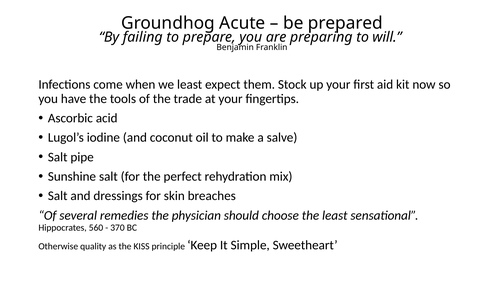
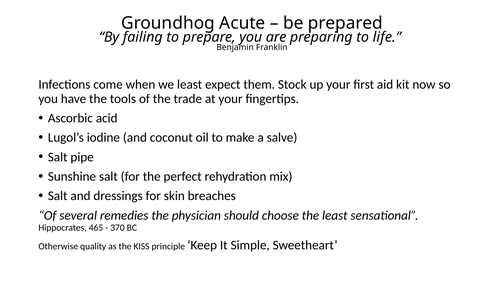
will: will -> life
560: 560 -> 465
